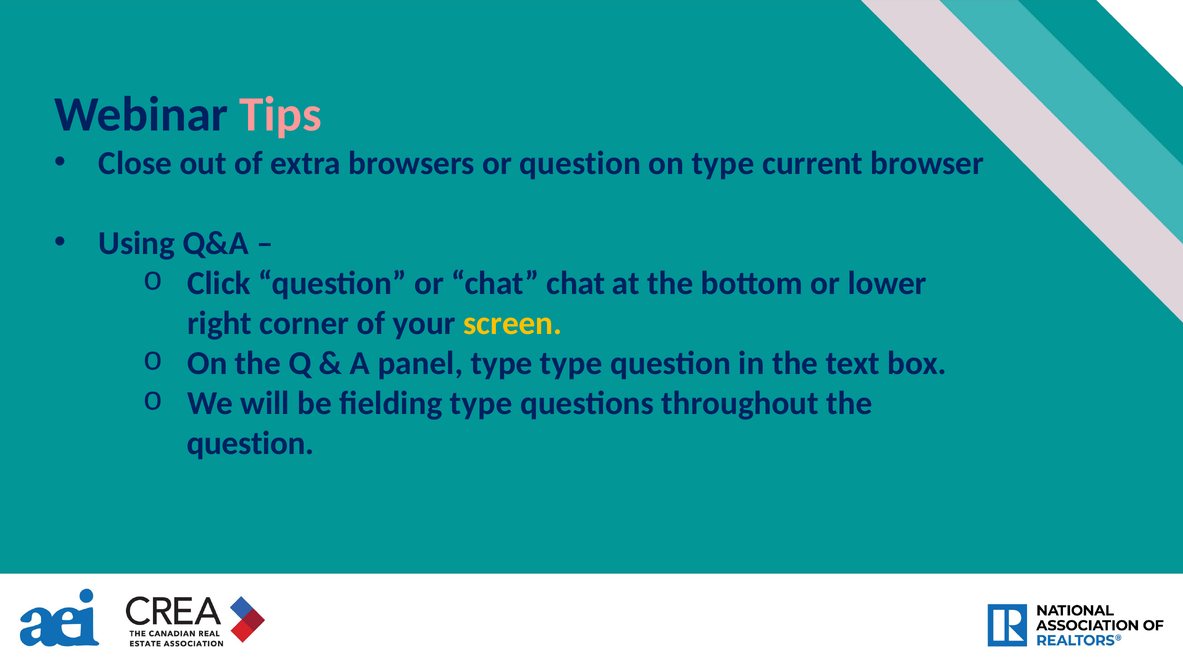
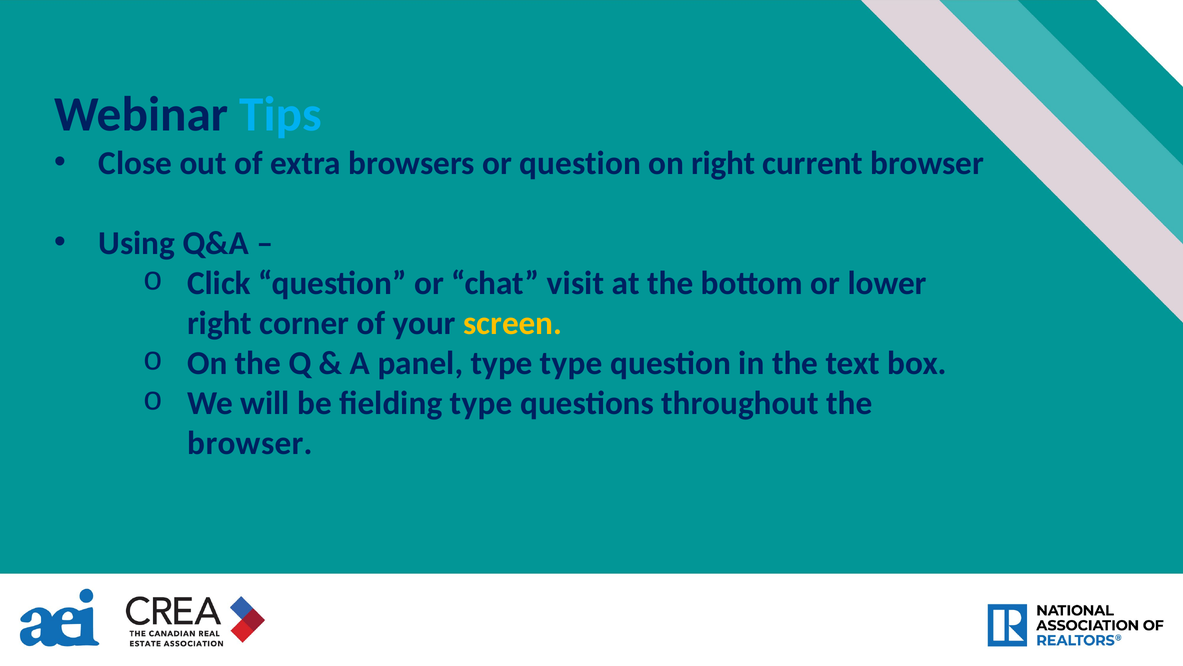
Tips colour: pink -> light blue
on type: type -> right
chat chat: chat -> visit
question at (250, 443): question -> browser
